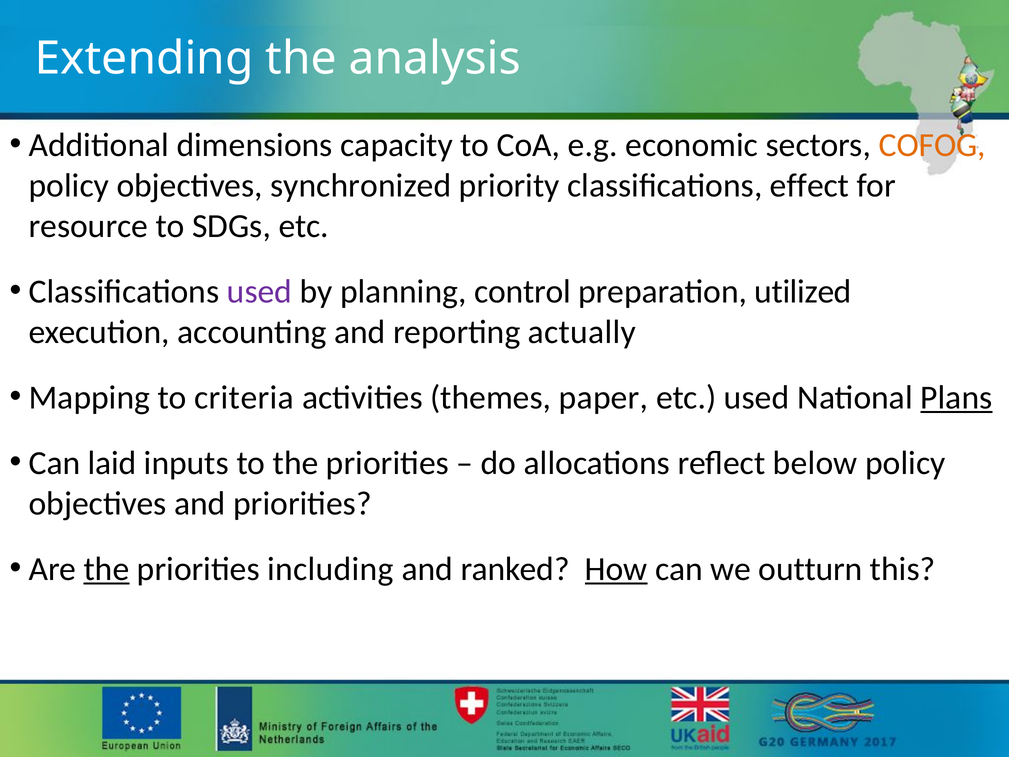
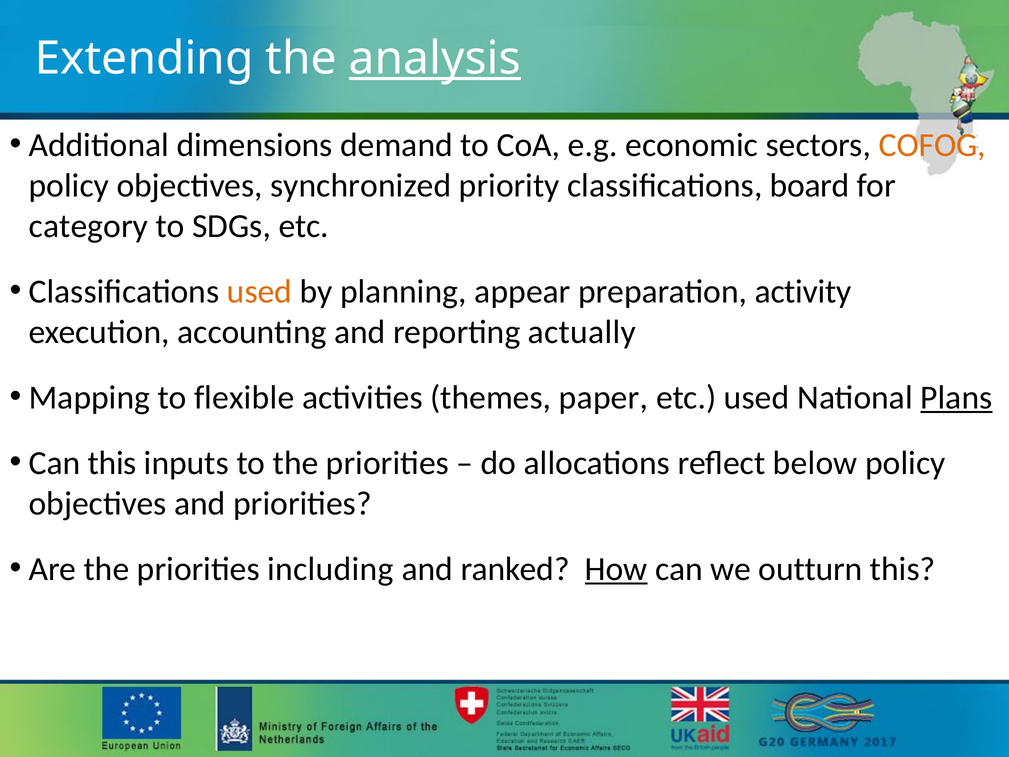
analysis underline: none -> present
capacity: capacity -> demand
effect: effect -> board
resource: resource -> category
used at (259, 292) colour: purple -> orange
control: control -> appear
utilized: utilized -> activity
criteria: criteria -> flexible
Can laid: laid -> this
the at (107, 569) underline: present -> none
